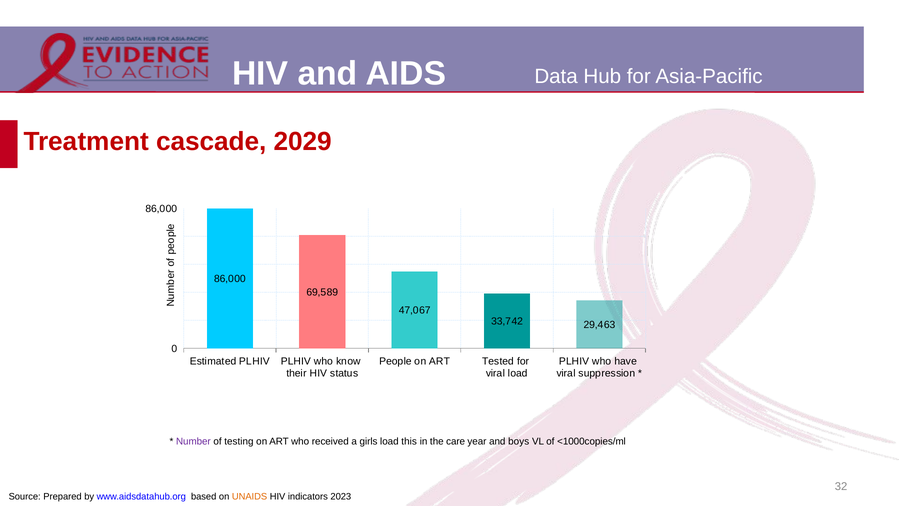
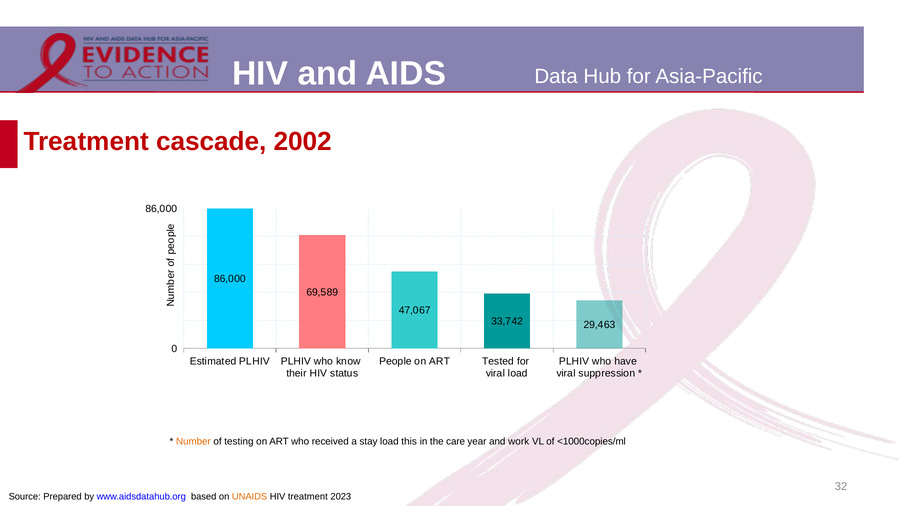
2029: 2029 -> 2002
Number colour: purple -> orange
girls: girls -> stay
boys: boys -> work
HIV indicators: indicators -> treatment
